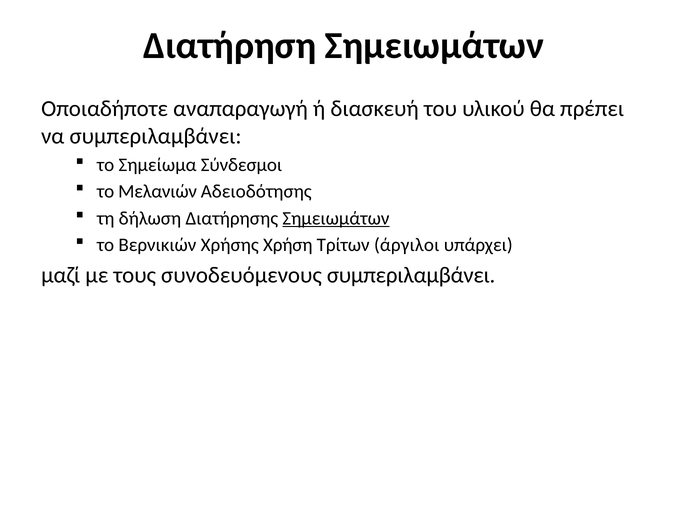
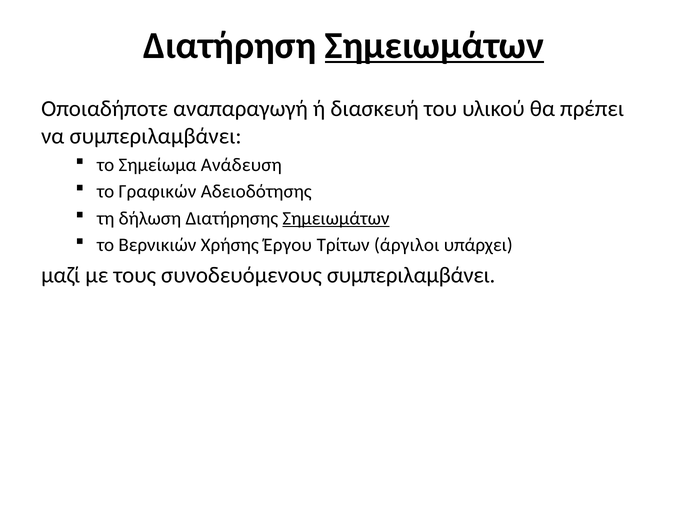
Σημειωμάτων at (435, 45) underline: none -> present
Σύνδεσμοι: Σύνδεσμοι -> Ανάδευση
Μελανιών: Μελανιών -> Γραφικών
Χρήση: Χρήση -> Έργου
